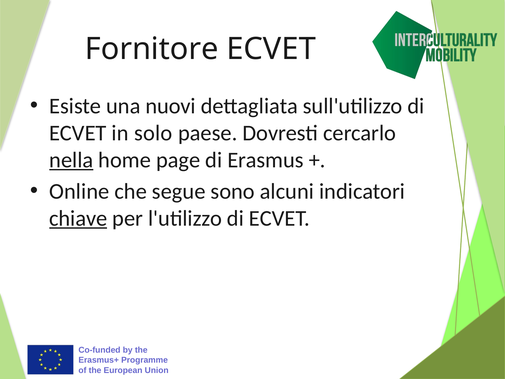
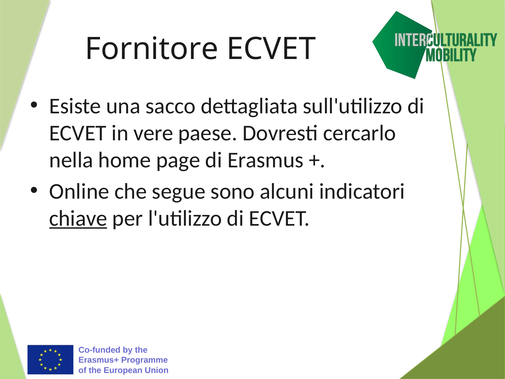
nuovi: nuovi -> sacco
solo: solo -> vere
nella underline: present -> none
